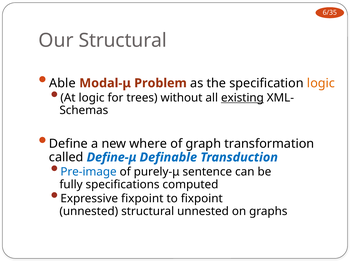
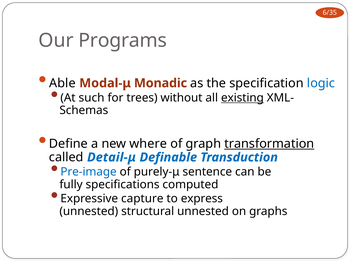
Our Structural: Structural -> Programs
Problem: Problem -> Monadic
logic at (321, 83) colour: orange -> blue
At logic: logic -> such
transformation underline: none -> present
Define-μ: Define-μ -> Detail-μ
Expressive fixpoint: fixpoint -> capture
to fixpoint: fixpoint -> express
